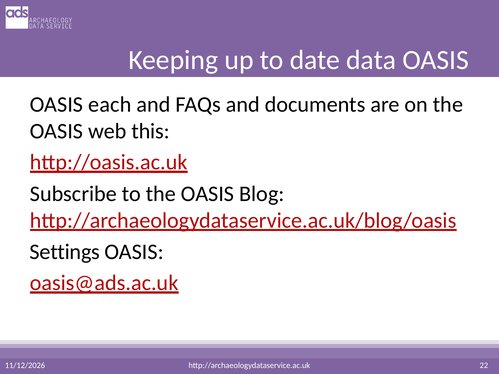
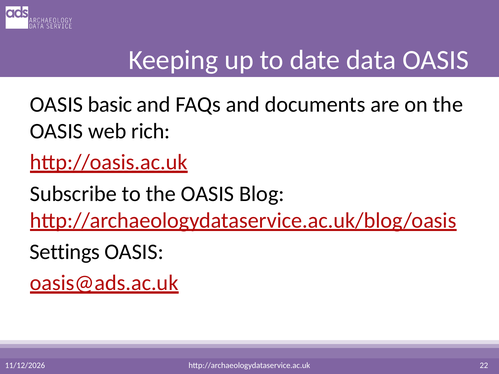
each: each -> basic
this: this -> rich
